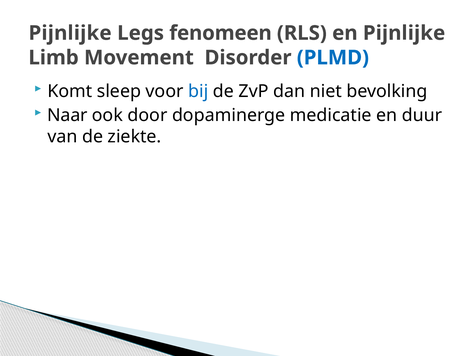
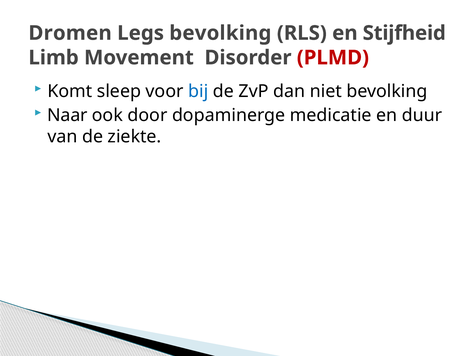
Pijnlijke at (70, 33): Pijnlijke -> Dromen
Legs fenomeen: fenomeen -> bevolking
en Pijnlijke: Pijnlijke -> Stijfheid
PLMD colour: blue -> red
